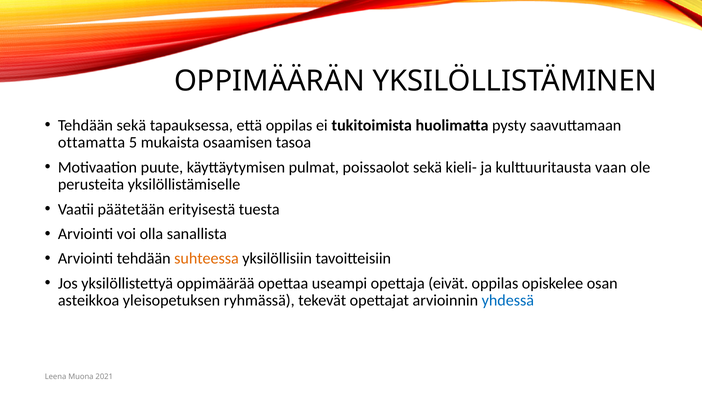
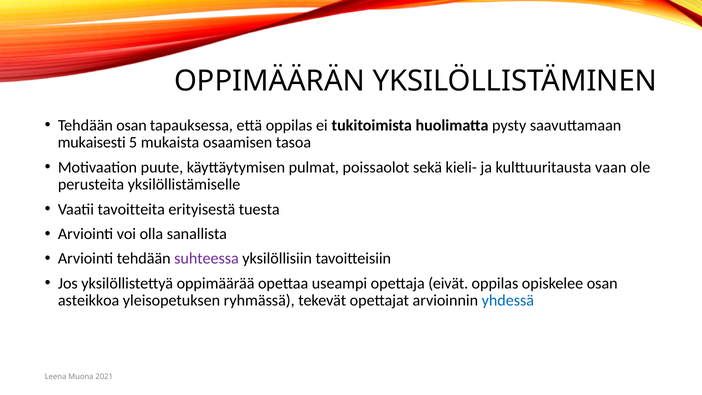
Tehdään sekä: sekä -> osan
ottamatta: ottamatta -> mukaisesti
päätetään: päätetään -> tavoitteita
suhteessa colour: orange -> purple
